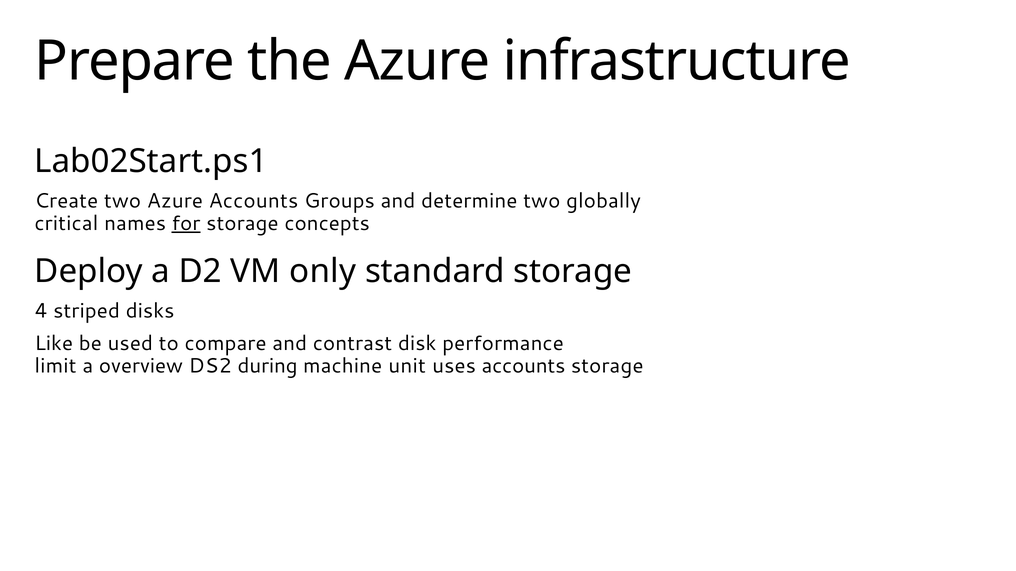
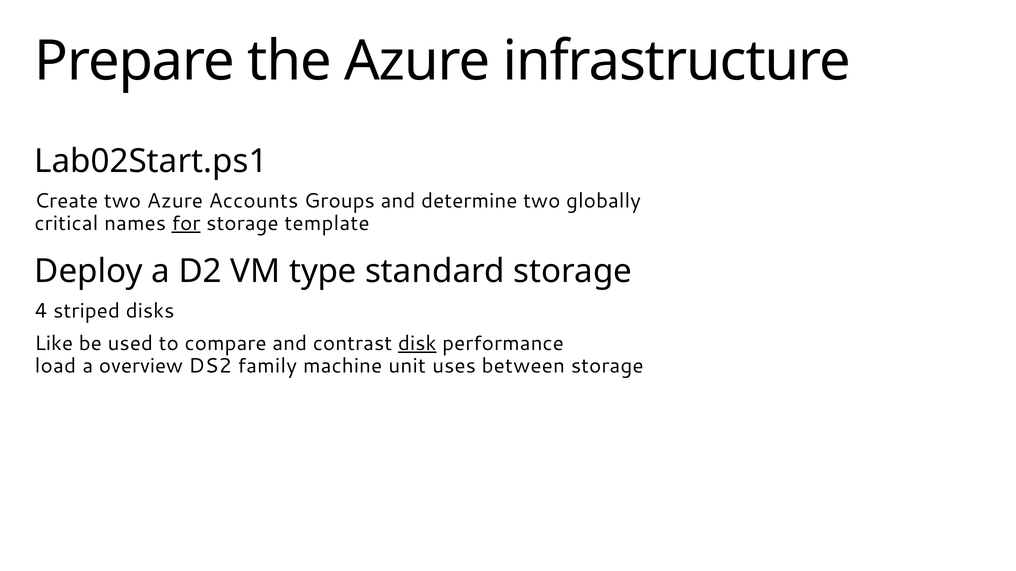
concepts: concepts -> template
only: only -> type
disk underline: none -> present
limit: limit -> load
during: during -> family
uses accounts: accounts -> between
